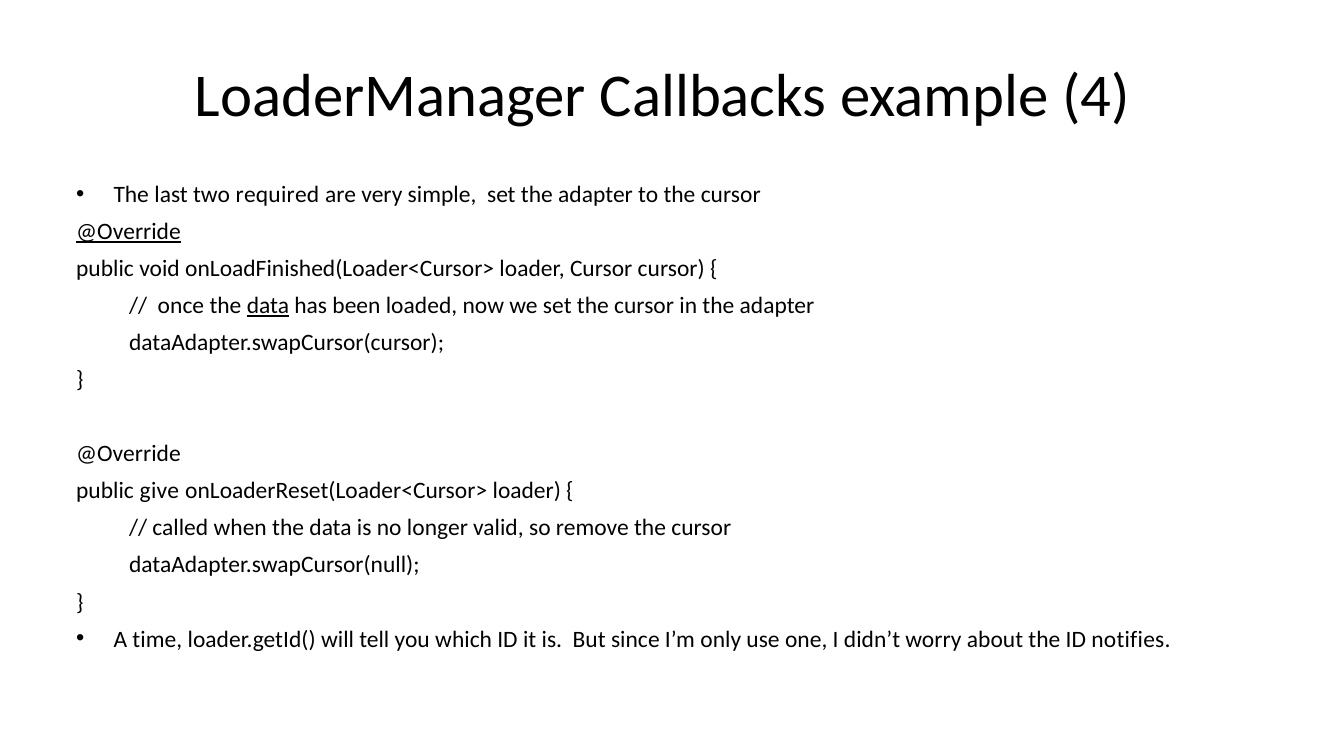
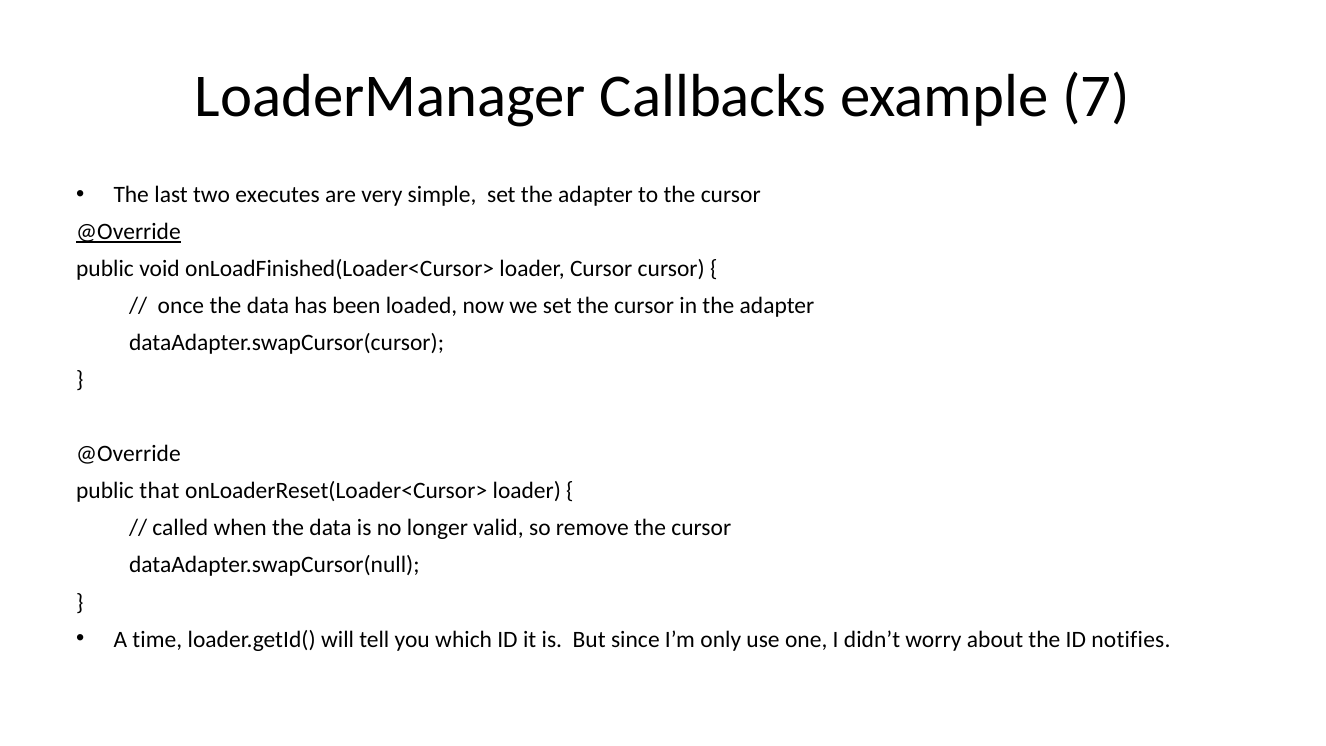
4: 4 -> 7
required: required -> executes
data at (268, 306) underline: present -> none
give: give -> that
